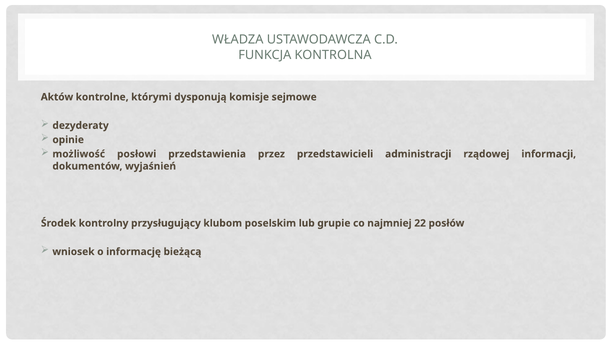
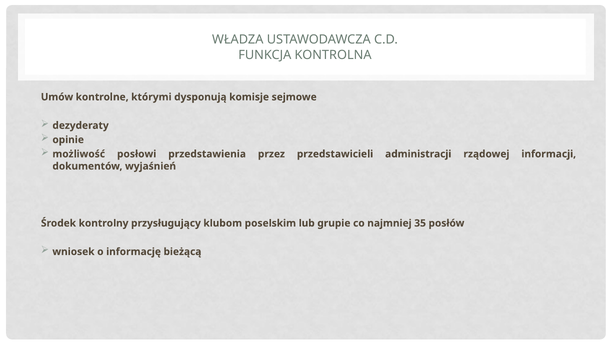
Aktów: Aktów -> Umów
22: 22 -> 35
